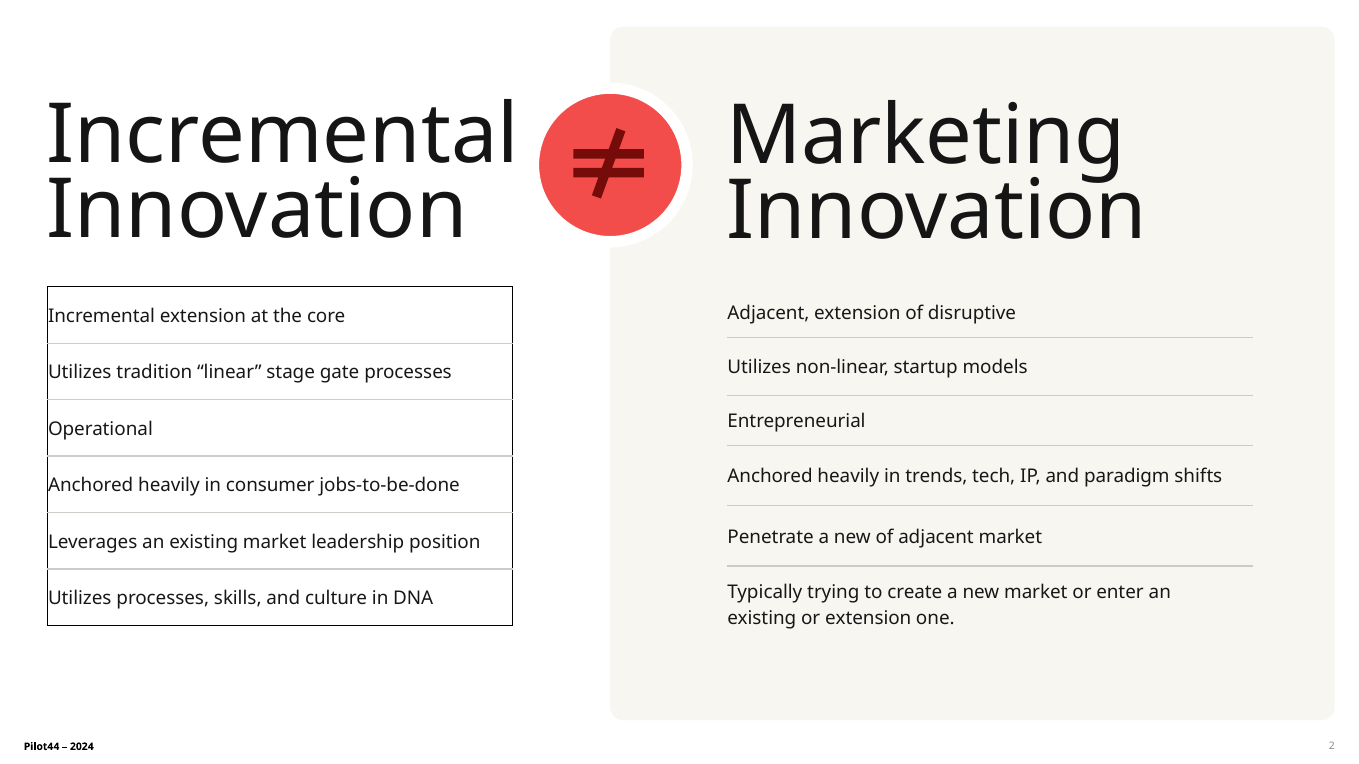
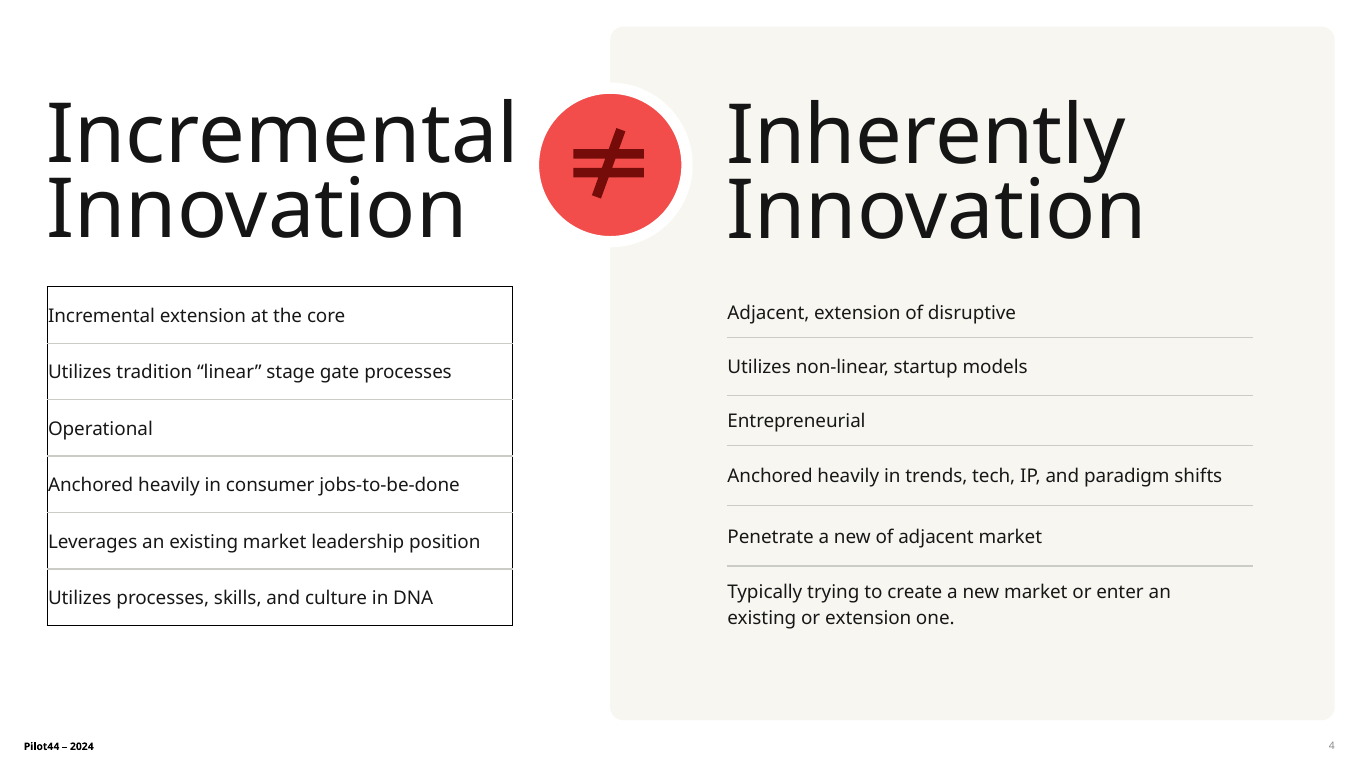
Marketing: Marketing -> Inherently
2: 2 -> 4
